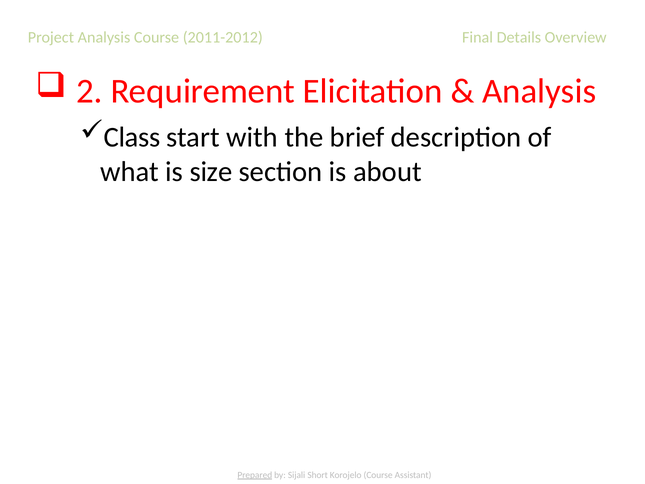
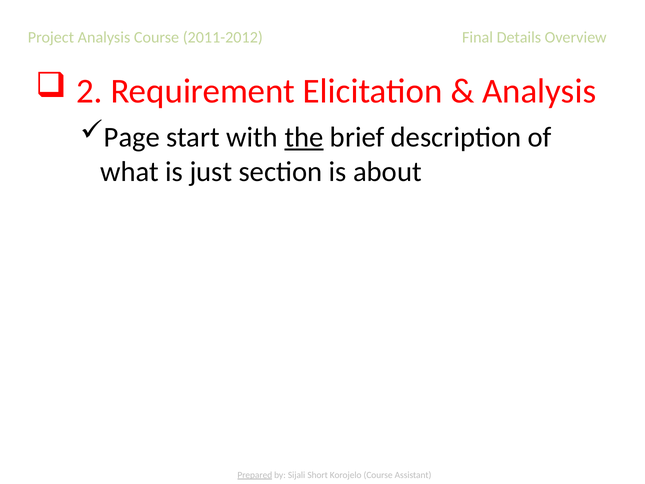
Class: Class -> Page
the underline: none -> present
size: size -> just
